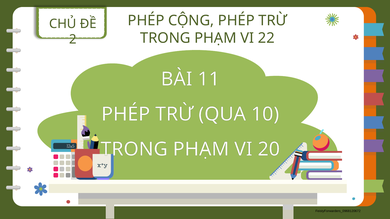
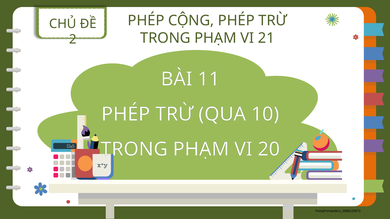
22: 22 -> 21
